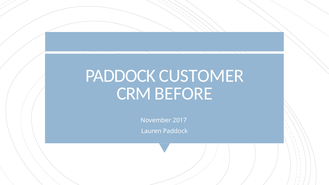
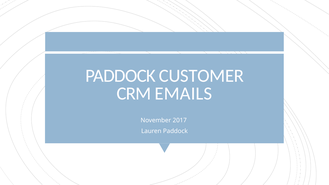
BEFORE: BEFORE -> EMAILS
